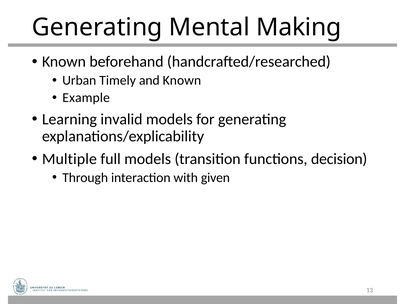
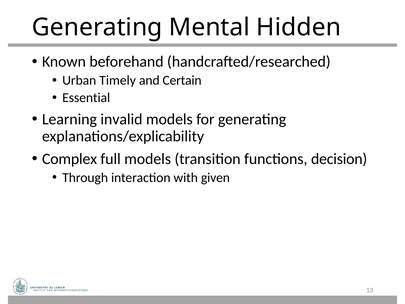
Making: Making -> Hidden
and Known: Known -> Certain
Example: Example -> Essential
Multiple: Multiple -> Complex
